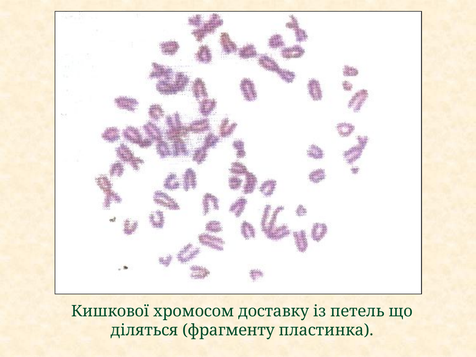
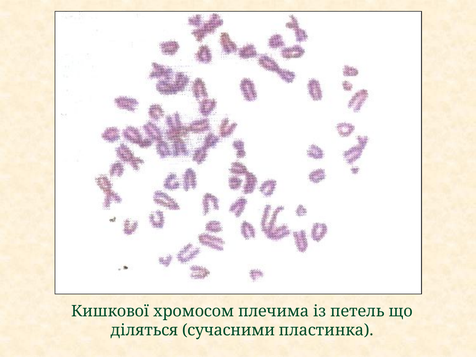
доставку: доставку -> плечима
фрагменту: фрагменту -> сучасними
